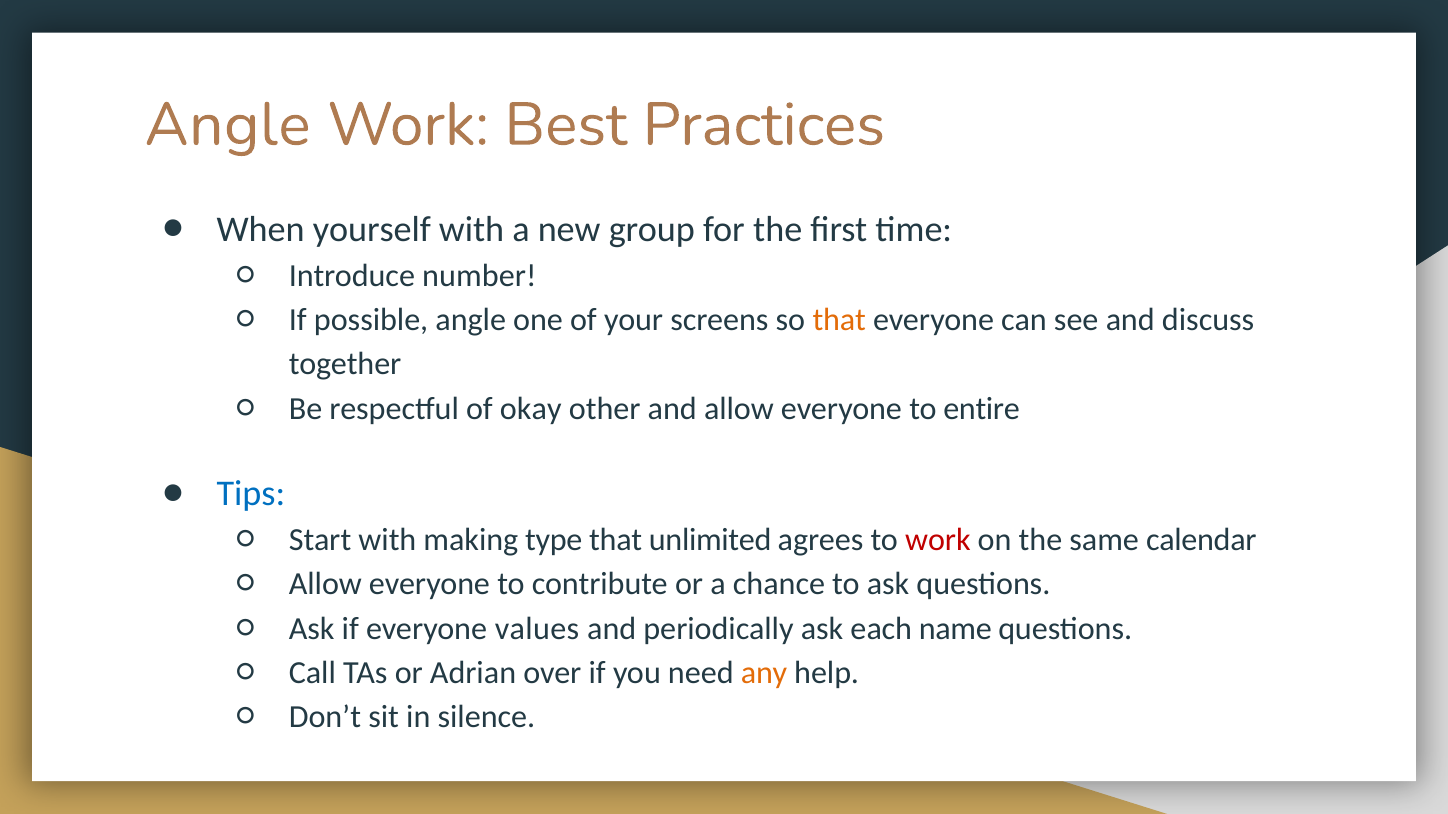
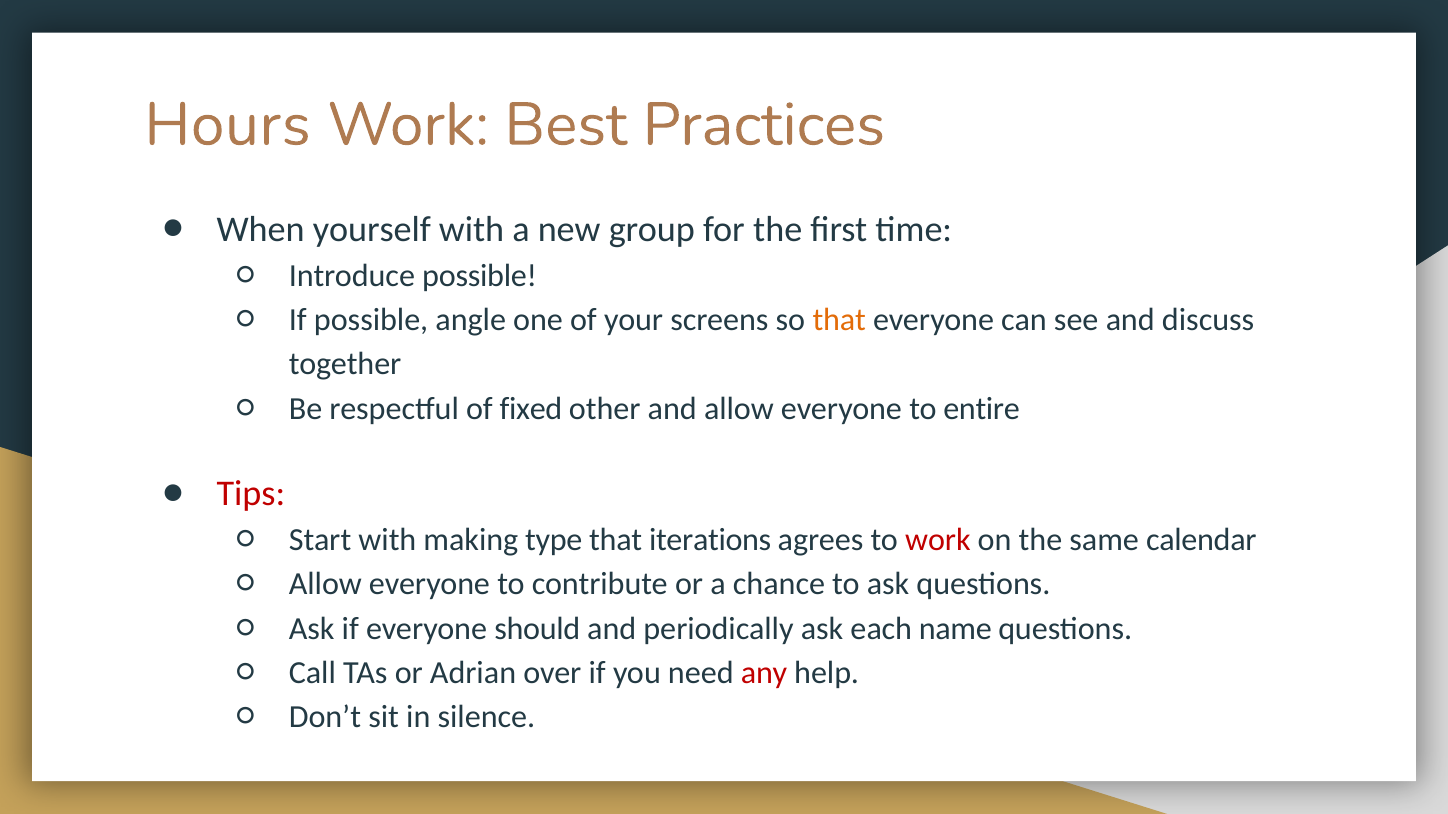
Angle at (228, 125): Angle -> Hours
Introduce number: number -> possible
okay: okay -> fixed
Tips colour: blue -> red
unlimited: unlimited -> iterations
values: values -> should
any colour: orange -> red
